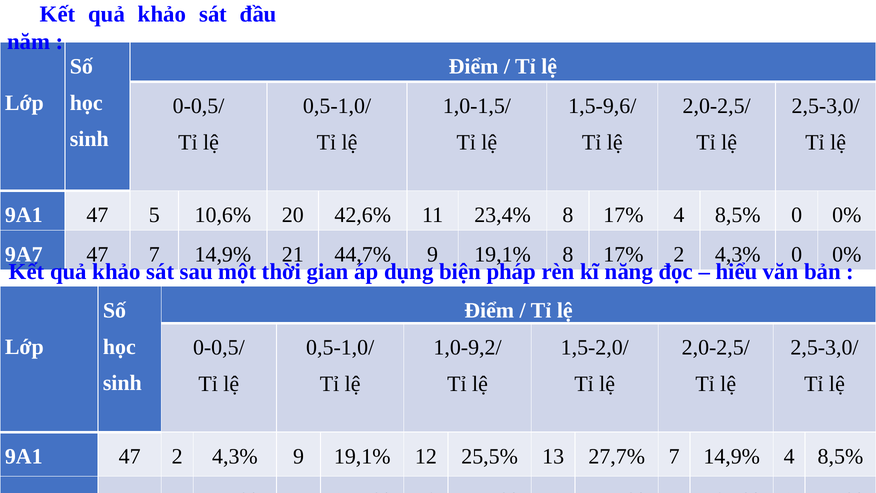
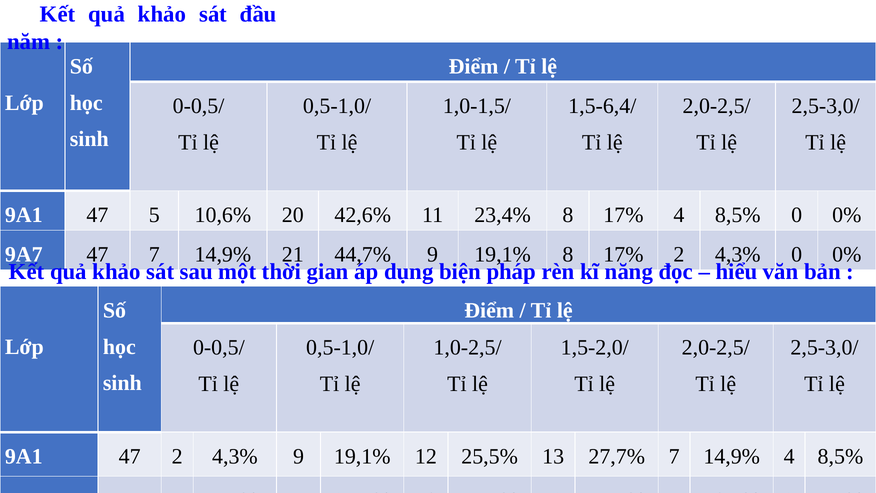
1,5-9,6/: 1,5-9,6/ -> 1,5-6,4/
1,0-9,2/: 1,0-9,2/ -> 1,0-2,5/
